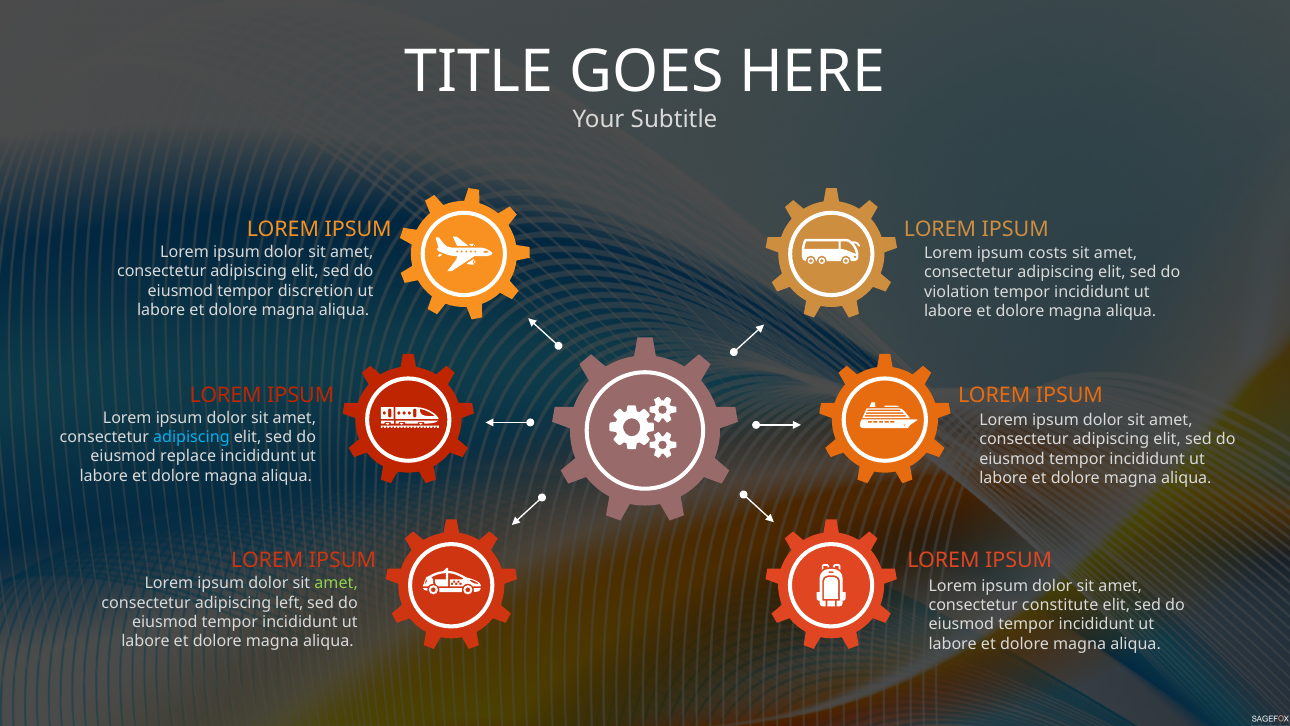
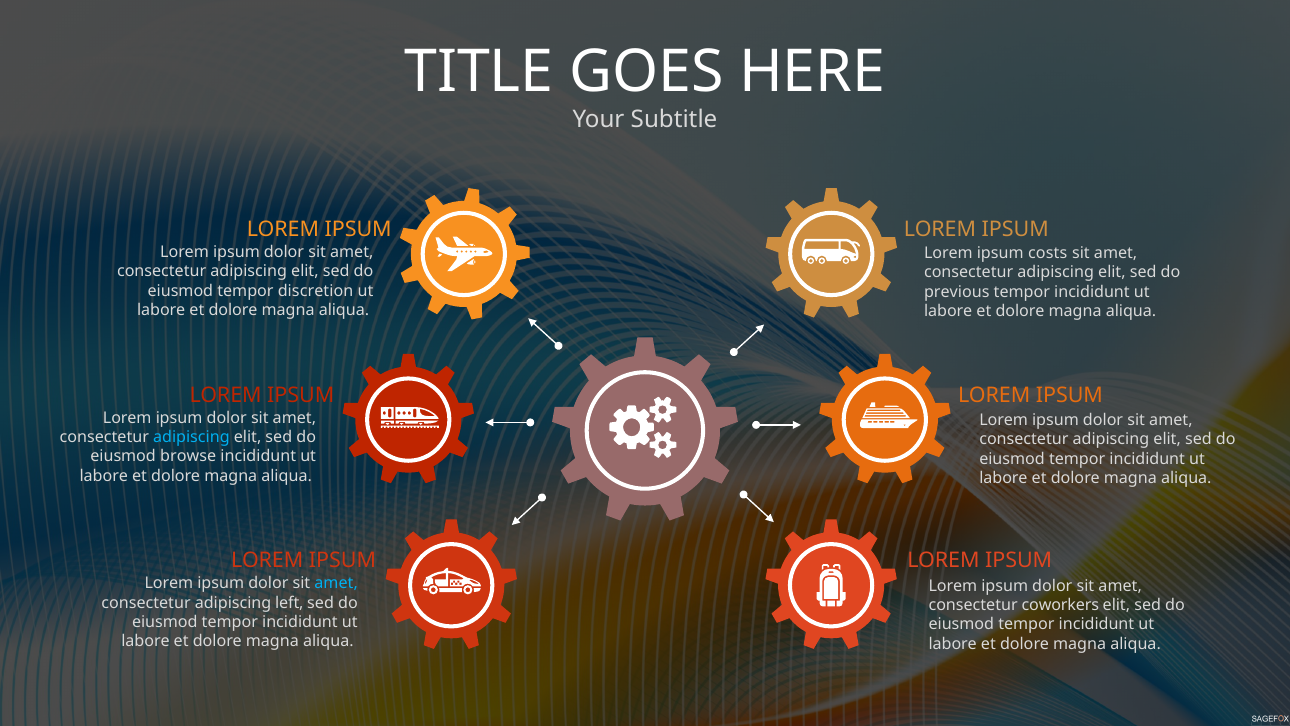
violation: violation -> previous
replace: replace -> browse
amet at (336, 583) colour: light green -> light blue
constitute: constitute -> coworkers
